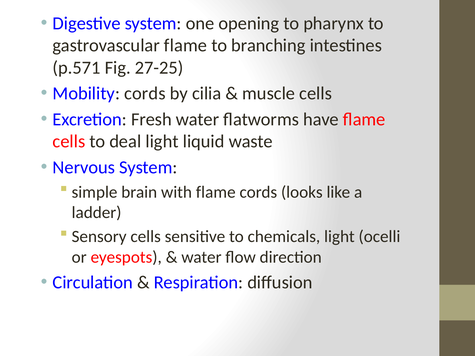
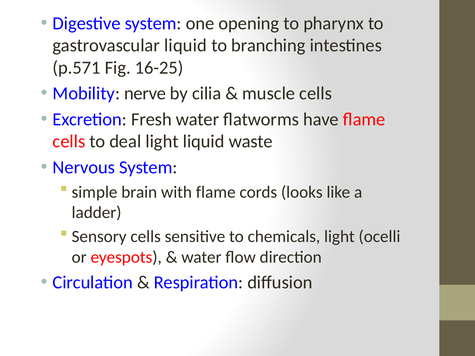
gastrovascular flame: flame -> liquid
27-25: 27-25 -> 16-25
Mobility cords: cords -> nerve
